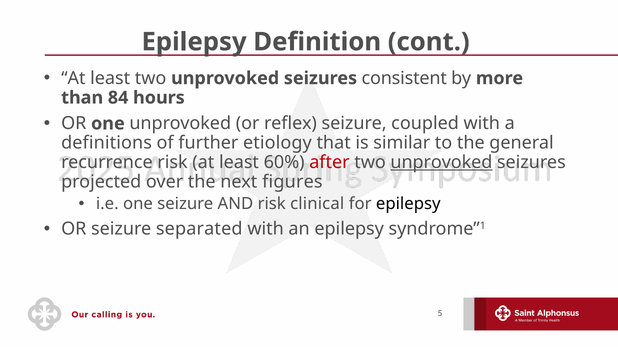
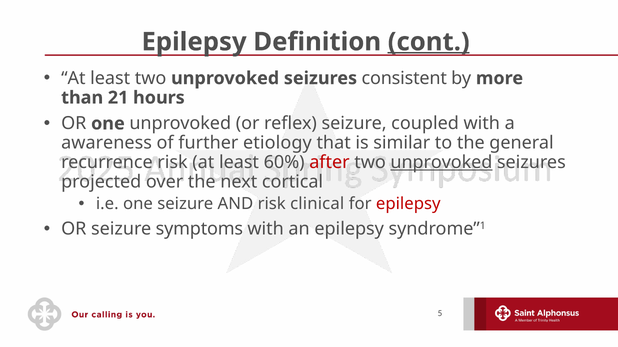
cont underline: none -> present
84: 84 -> 21
definitions: definitions -> awareness
figures: figures -> cortical
epilepsy at (408, 204) colour: black -> red
separated: separated -> symptoms
